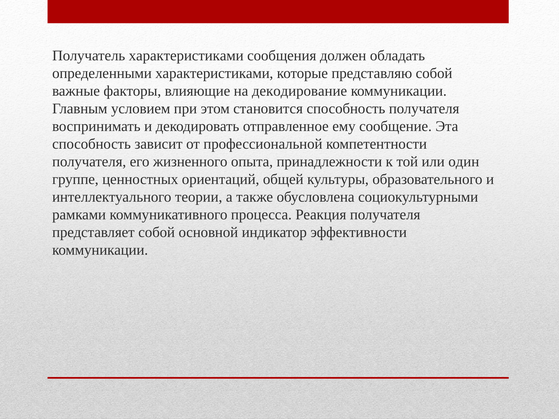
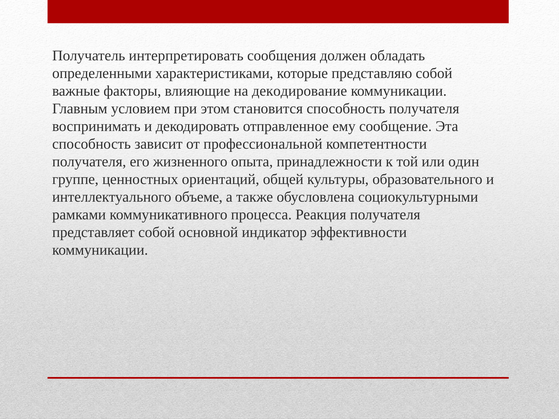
Получатель характеристиками: характеристиками -> интерпретировать
теории: теории -> объеме
